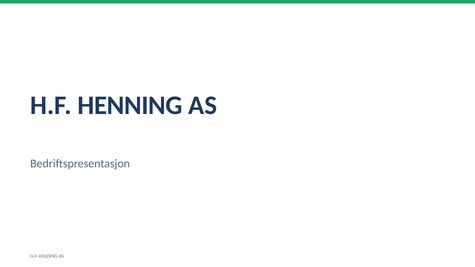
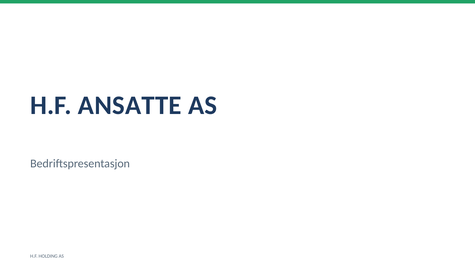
HENNING: HENNING -> ANSATTE
